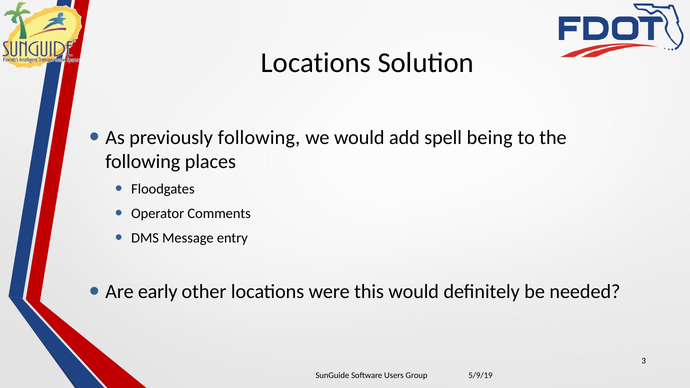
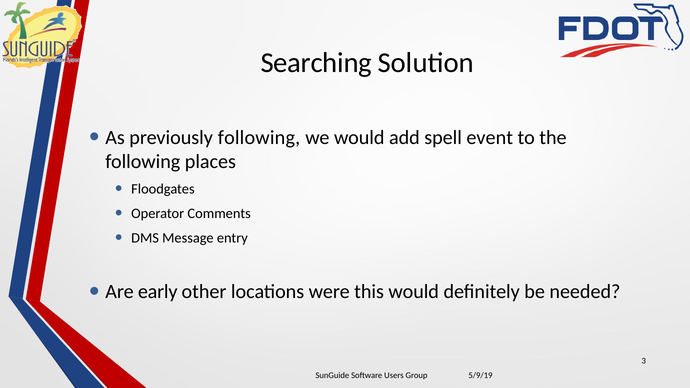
Locations at (316, 63): Locations -> Searching
being: being -> event
